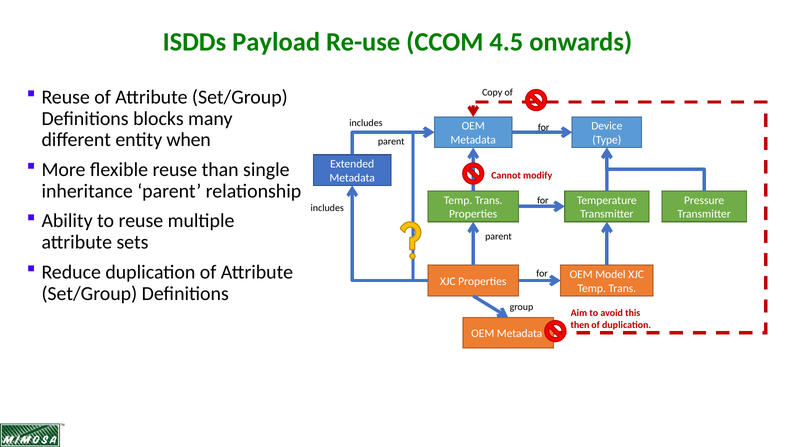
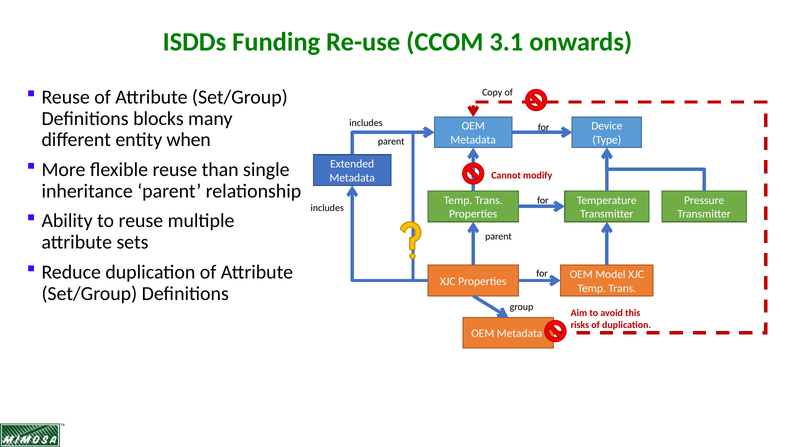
Payload: Payload -> Funding
4.5: 4.5 -> 3.1
then: then -> risks
